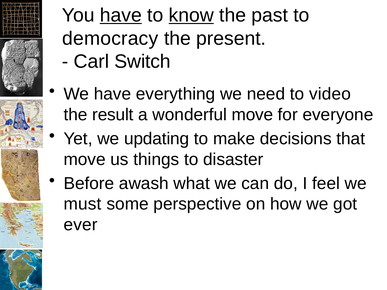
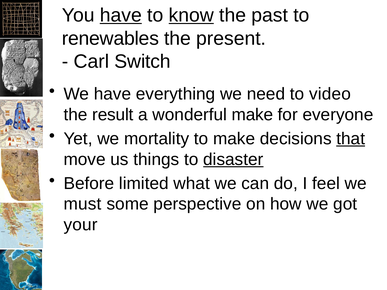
democracy: democracy -> renewables
wonderful move: move -> make
updating: updating -> mortality
that underline: none -> present
disaster underline: none -> present
awash: awash -> limited
ever: ever -> your
